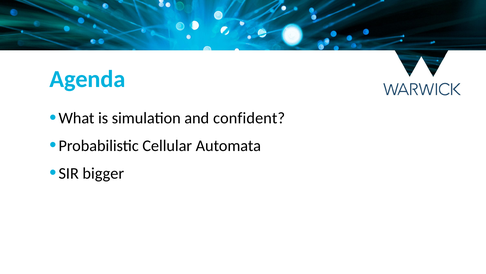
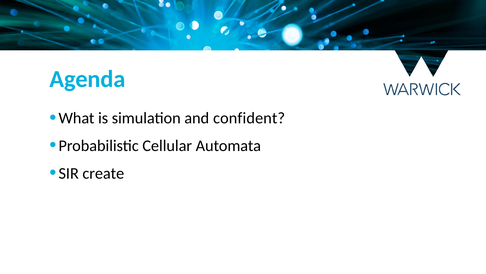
bigger: bigger -> create
